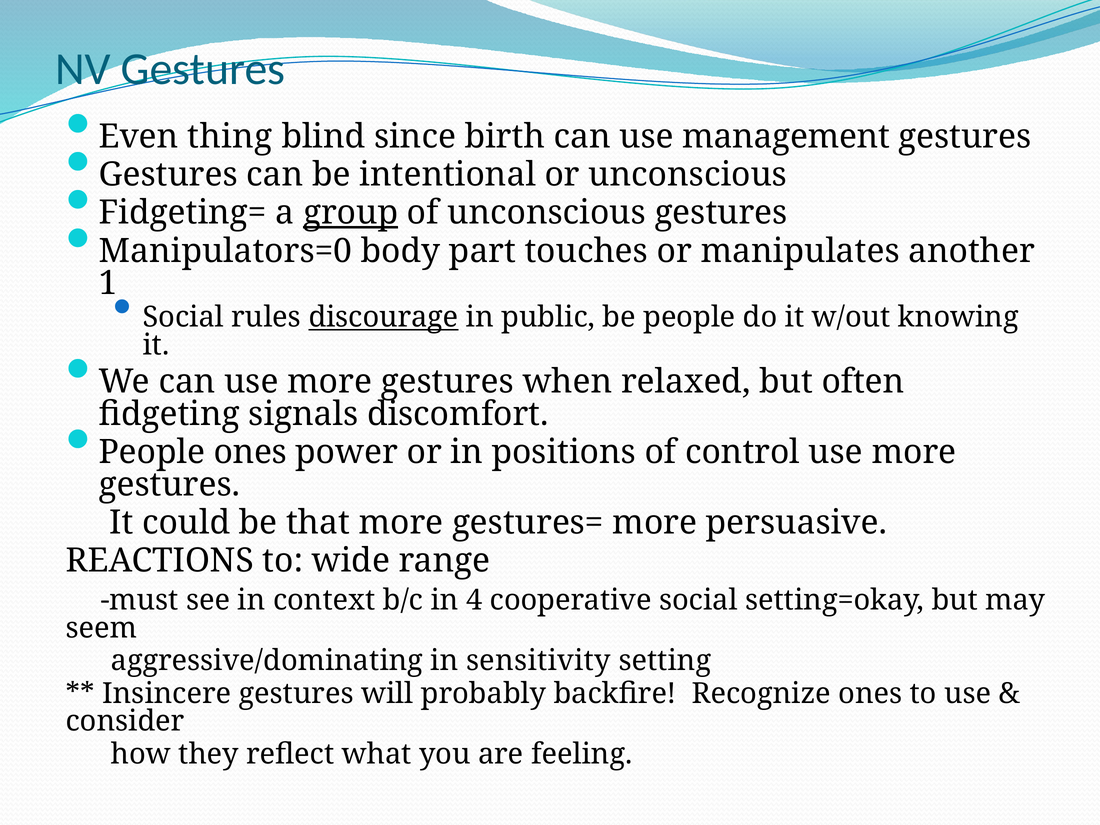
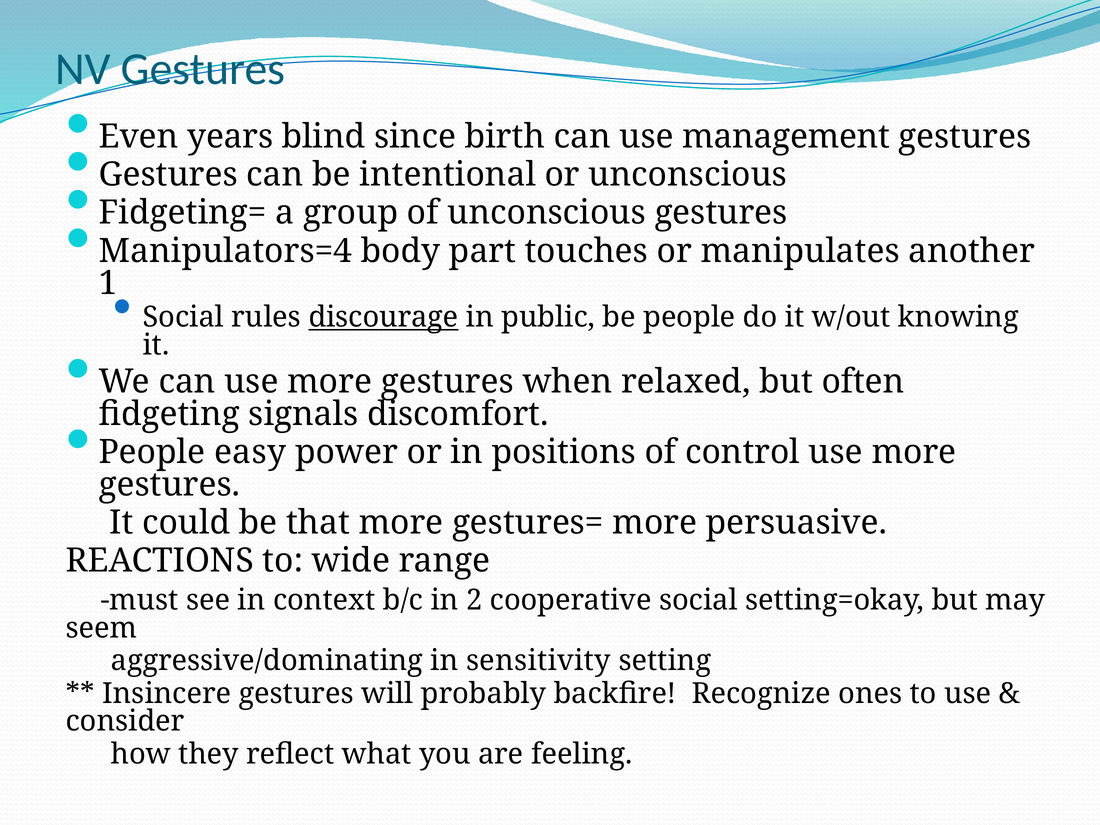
thing: thing -> years
group underline: present -> none
Manipulators=0: Manipulators=0 -> Manipulators=4
People ones: ones -> easy
4: 4 -> 2
